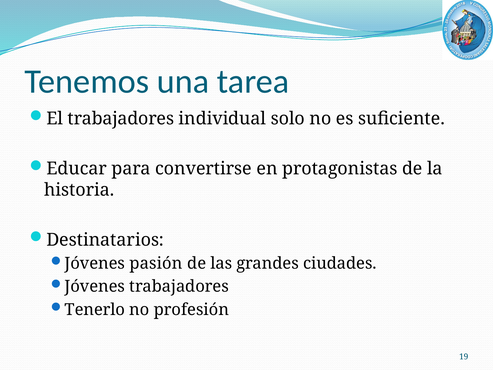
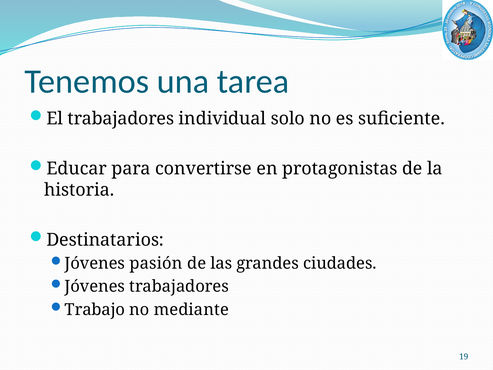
Tenerlo: Tenerlo -> Trabajo
profesión: profesión -> mediante
